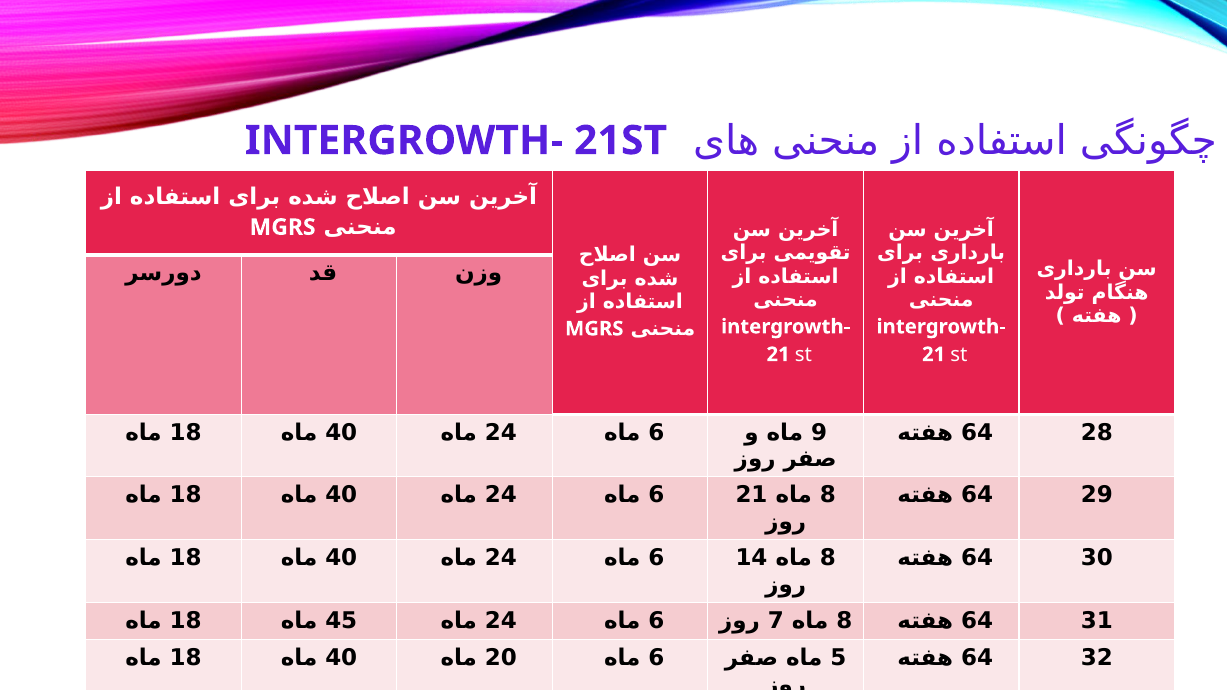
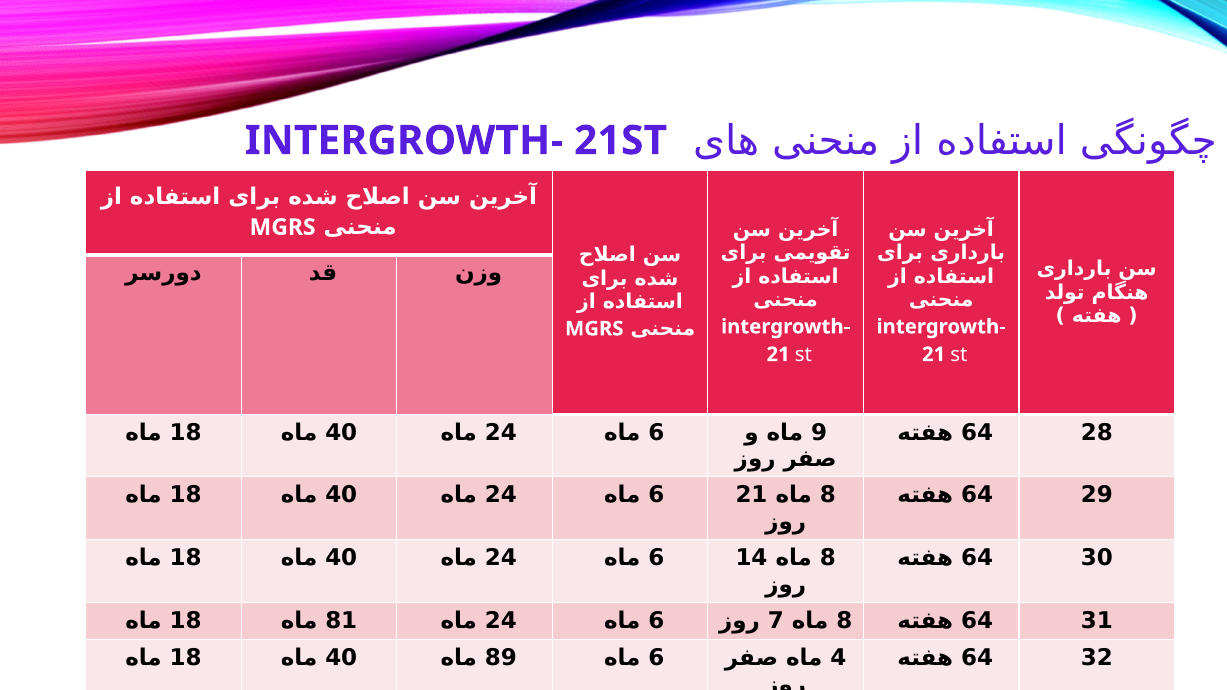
45: 45 -> 81
20: 20 -> 89
5: 5 -> 4
